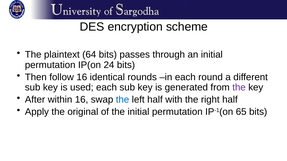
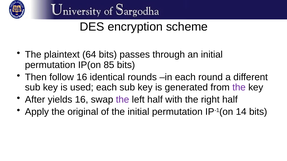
24: 24 -> 85
within: within -> yields
the at (123, 100) colour: blue -> purple
65: 65 -> 14
